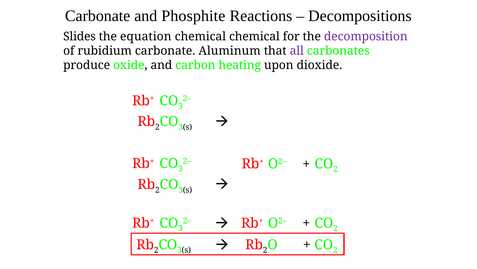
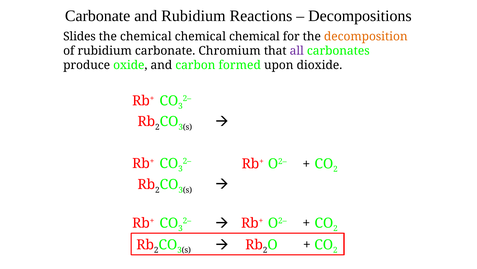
and Phosphite: Phosphite -> Rubidium
the equation: equation -> chemical
decomposition colour: purple -> orange
Aluminum: Aluminum -> Chromium
heating: heating -> formed
